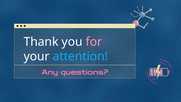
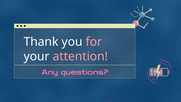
attention colour: light blue -> pink
